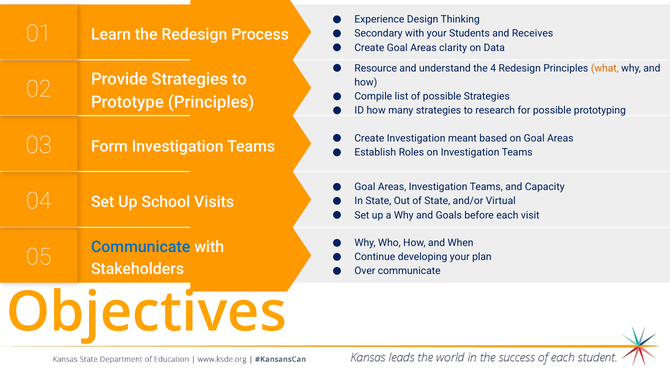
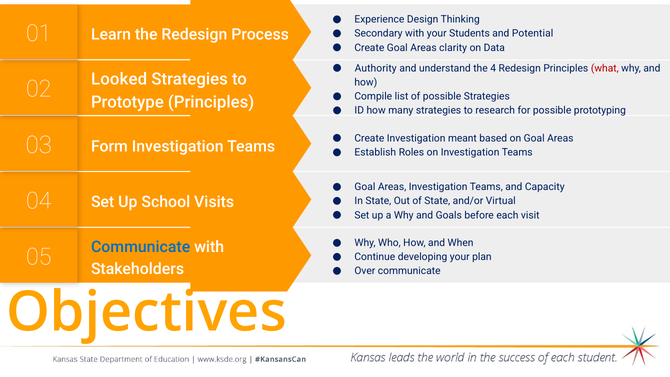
Receives: Receives -> Potential
Resource: Resource -> Authority
what colour: orange -> red
Provide: Provide -> Looked
